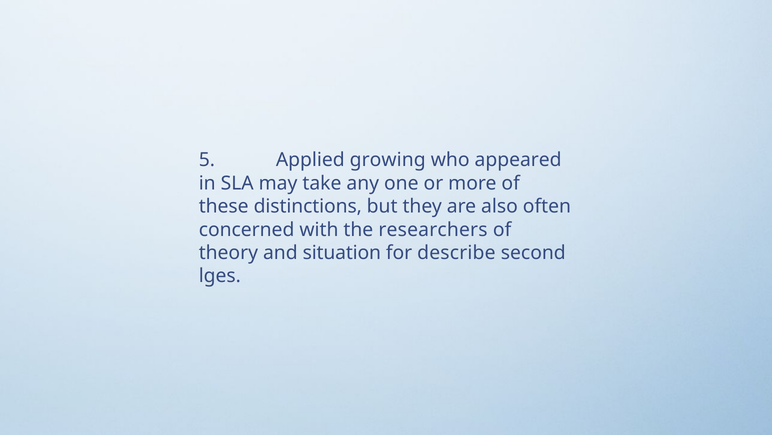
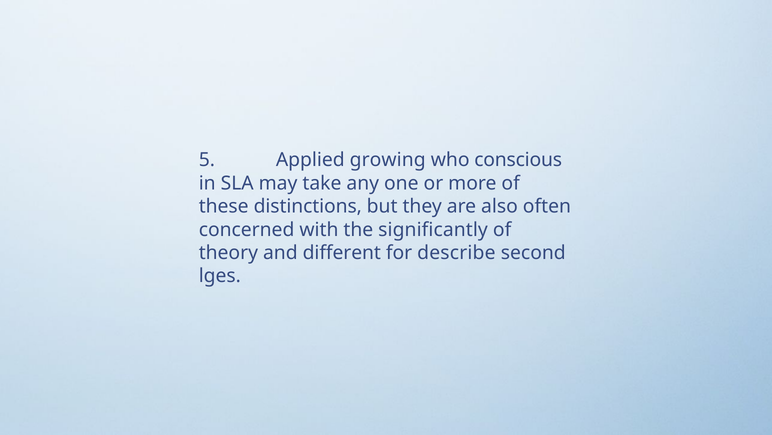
appeared: appeared -> conscious
researchers: researchers -> significantly
situation: situation -> different
